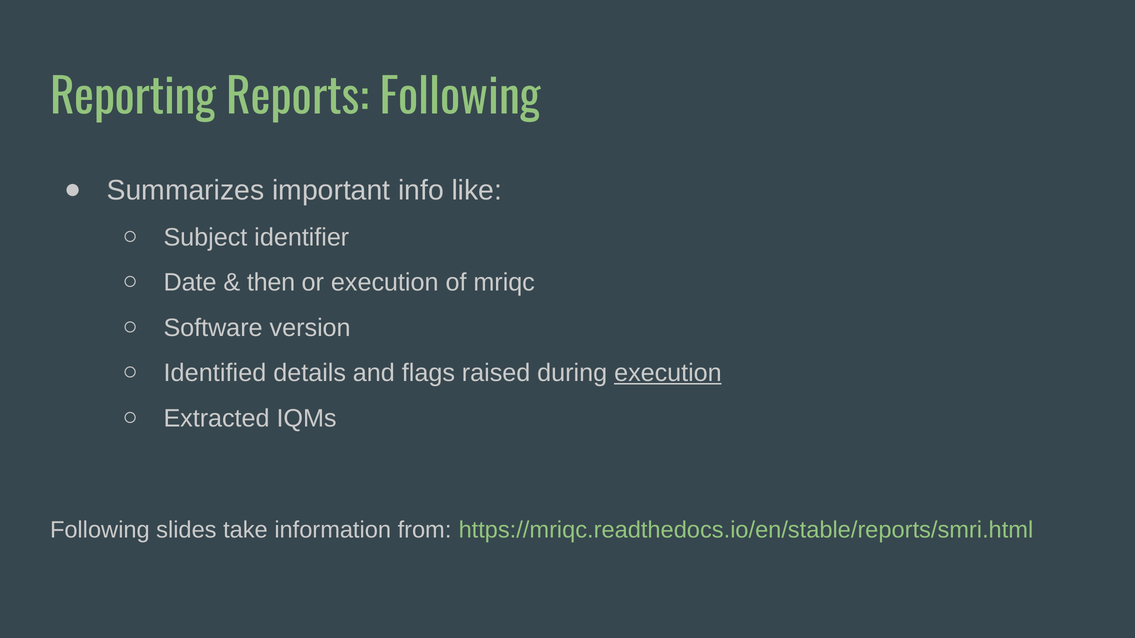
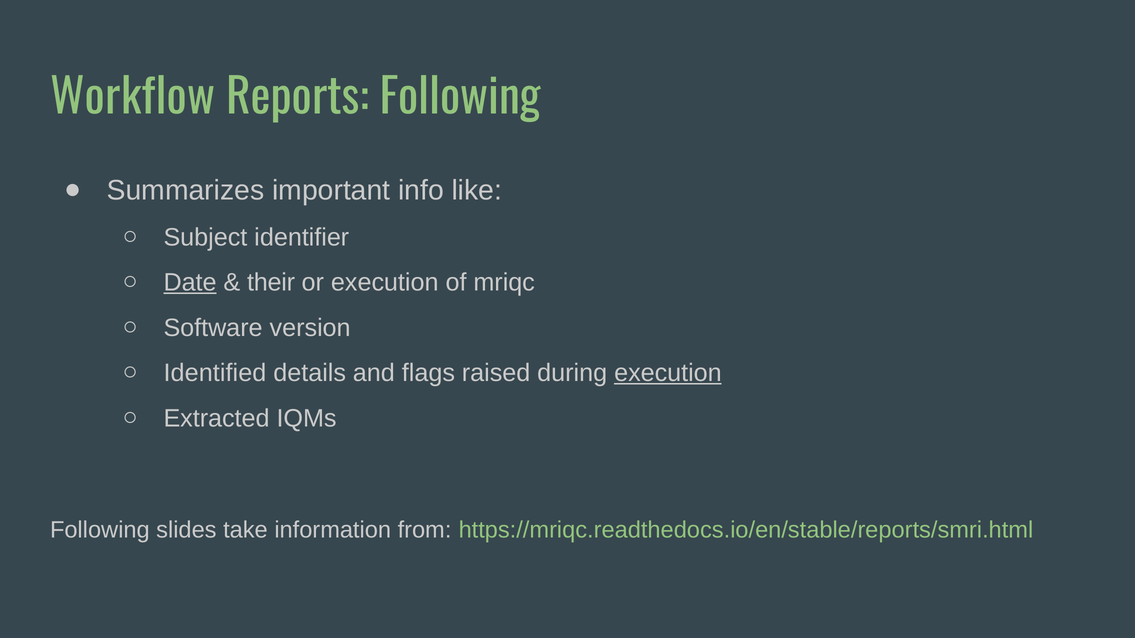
Reporting: Reporting -> Workflow
Date underline: none -> present
then: then -> their
